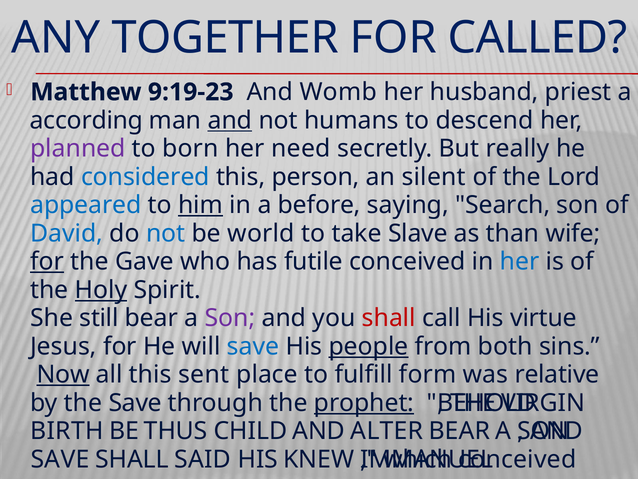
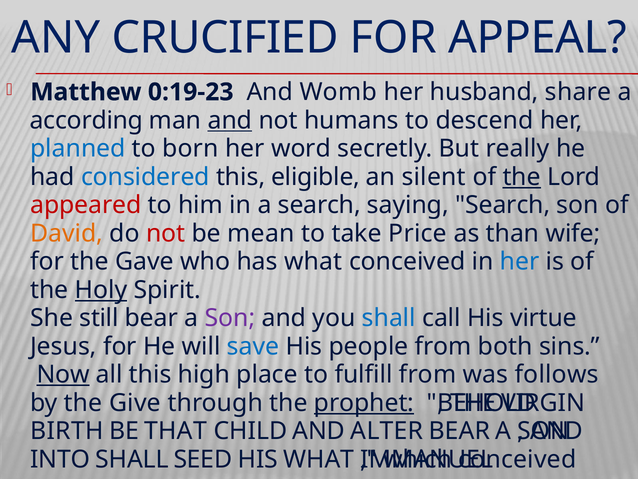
TOGETHER: TOGETHER -> CRUCIFIED
CALLED: CALLED -> APPEAL
9:19-23: 9:19-23 -> 0:19-23
priest: priest -> share
planned colour: purple -> blue
need: need -> word
person: person -> eligible
the at (522, 177) underline: none -> present
appeared colour: blue -> red
him underline: present -> none
a before: before -> search
David colour: blue -> orange
not at (166, 233) colour: blue -> red
world: world -> mean
Slave: Slave -> Price
for at (47, 261) underline: present -> none
has futile: futile -> what
shall at (389, 318) colour: red -> blue
people underline: present -> none
sent: sent -> high
fulfill form: form -> from
relative: relative -> follows
the Save: Save -> Give
THUS: THUS -> THAT
SAVE at (60, 459): SAVE -> INTO
SAID: SAID -> SEED
HIS KNEW: KNEW -> WHAT
